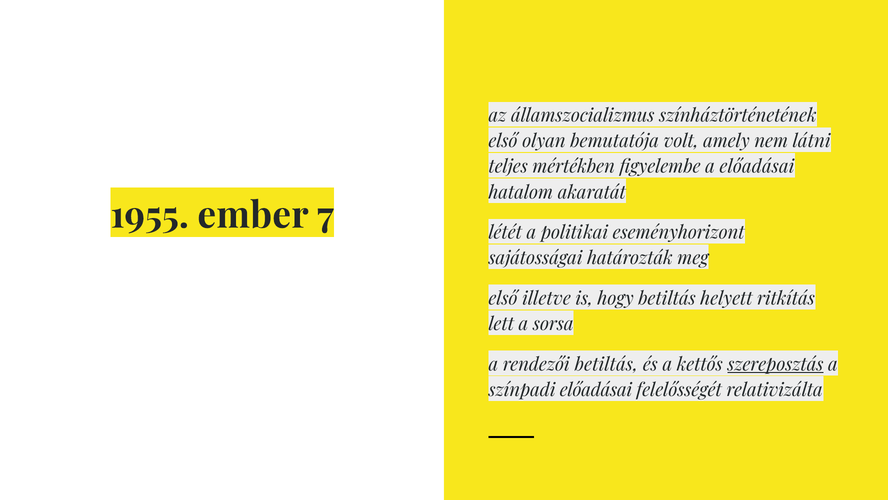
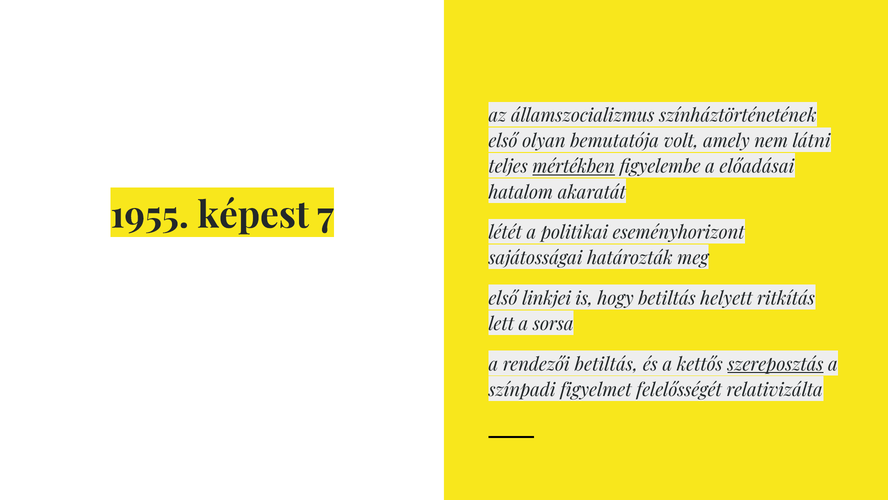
mértékben underline: none -> present
ember: ember -> képest
illetve: illetve -> linkjei
színpadi előadásai: előadásai -> figyelmet
